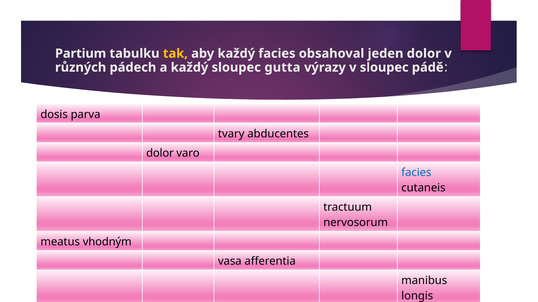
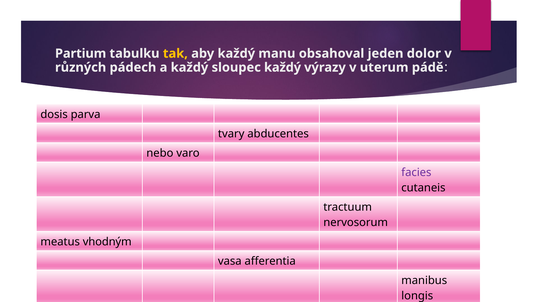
každý facies: facies -> manu
sloupec gutta: gutta -> každý
v sloupec: sloupec -> uterum
dolor at (160, 153): dolor -> nebo
facies at (416, 173) colour: blue -> purple
